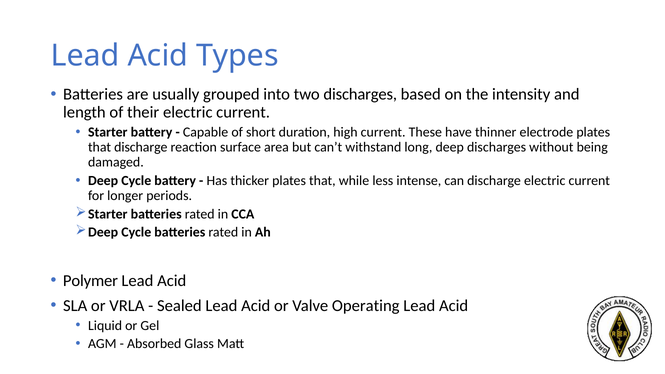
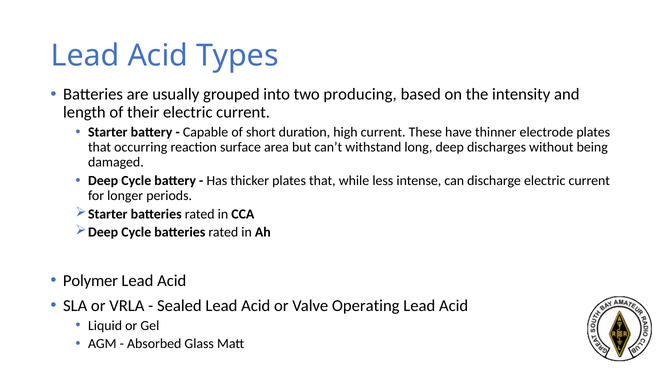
two discharges: discharges -> producing
that discharge: discharge -> occurring
